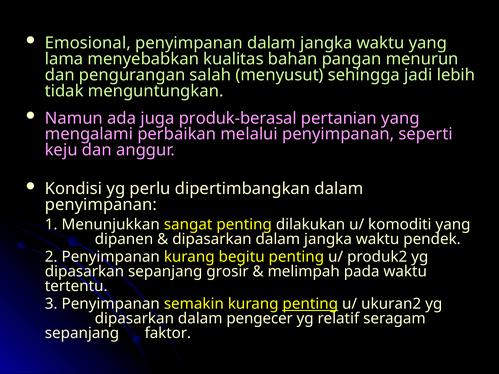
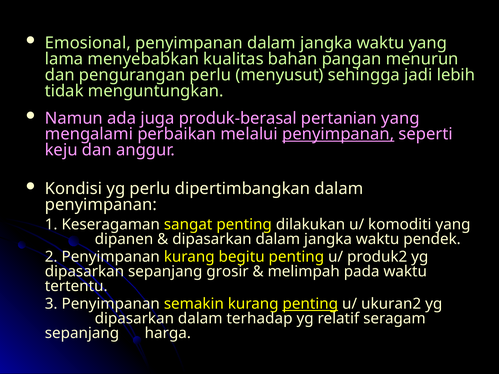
pengurangan salah: salah -> perlu
penyimpanan at (338, 134) underline: none -> present
Menunjukkan: Menunjukkan -> Keseragaman
pengecer: pengecer -> terhadap
faktor: faktor -> harga
